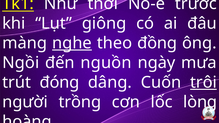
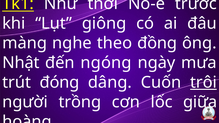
nghe underline: present -> none
Ngồi: Ngồi -> Nhật
nguồn: nguồn -> ngóng
lòng: lòng -> giữa
